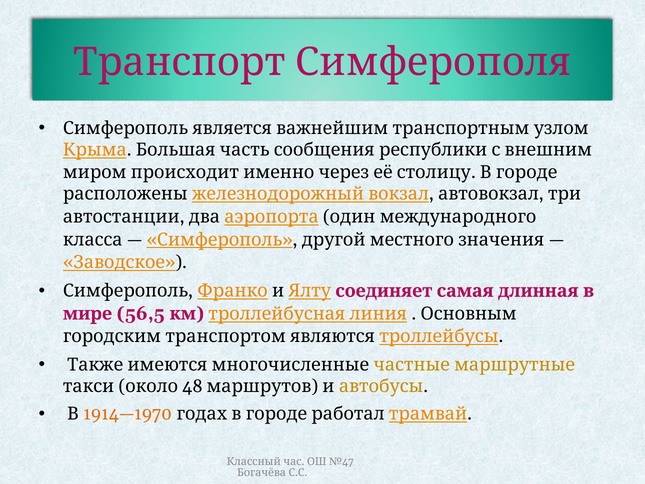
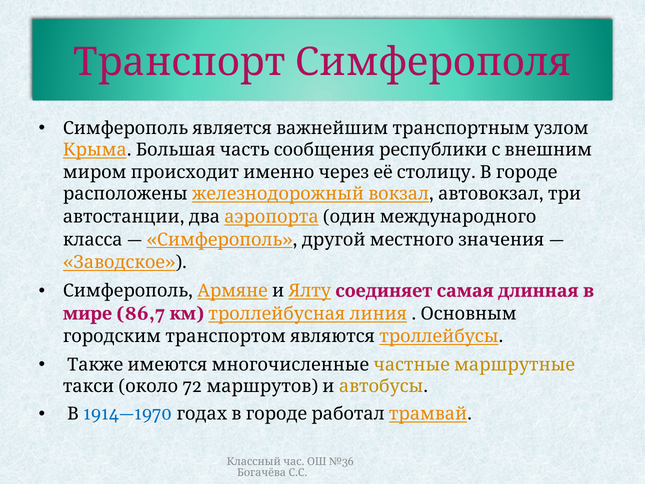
Франко: Франко -> Армяне
56,5: 56,5 -> 86,7
48: 48 -> 72
1914—1970 colour: orange -> blue
№47: №47 -> №36
